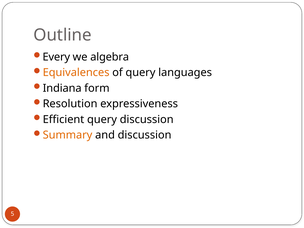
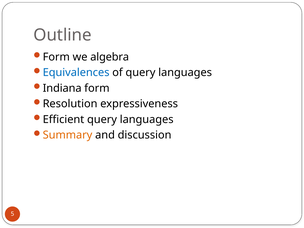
Every at (56, 57): Every -> Form
Equivalences colour: orange -> blue
Efficient query discussion: discussion -> languages
